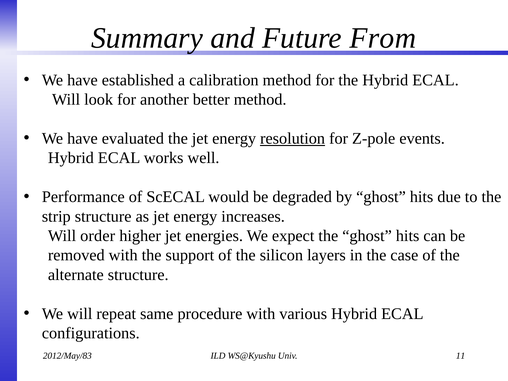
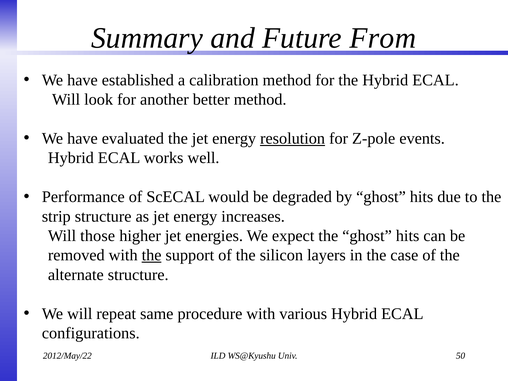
order: order -> those
the at (152, 255) underline: none -> present
2012/May/83: 2012/May/83 -> 2012/May/22
11: 11 -> 50
